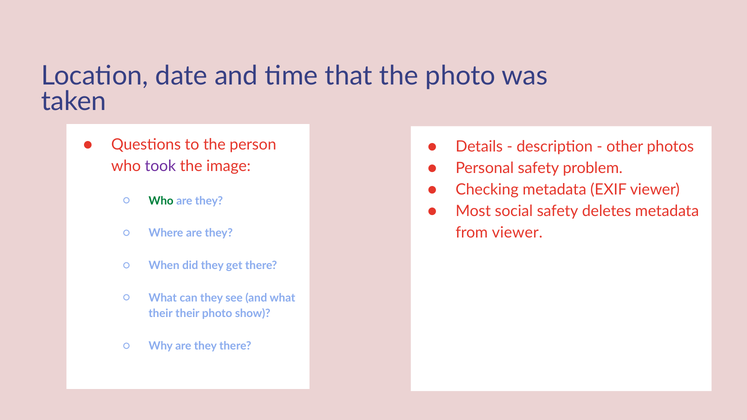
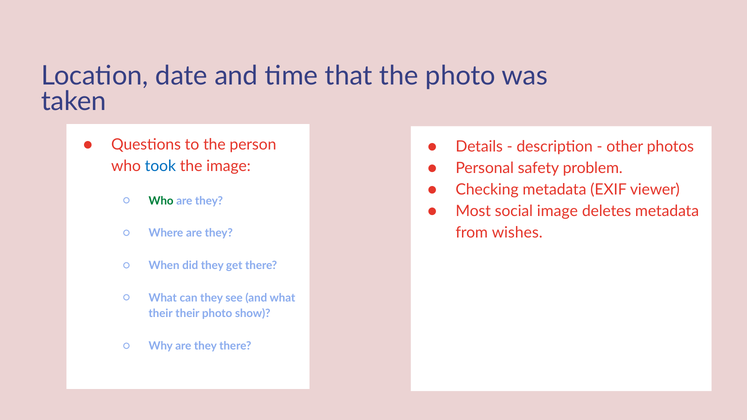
took colour: purple -> blue
social safety: safety -> image
from viewer: viewer -> wishes
